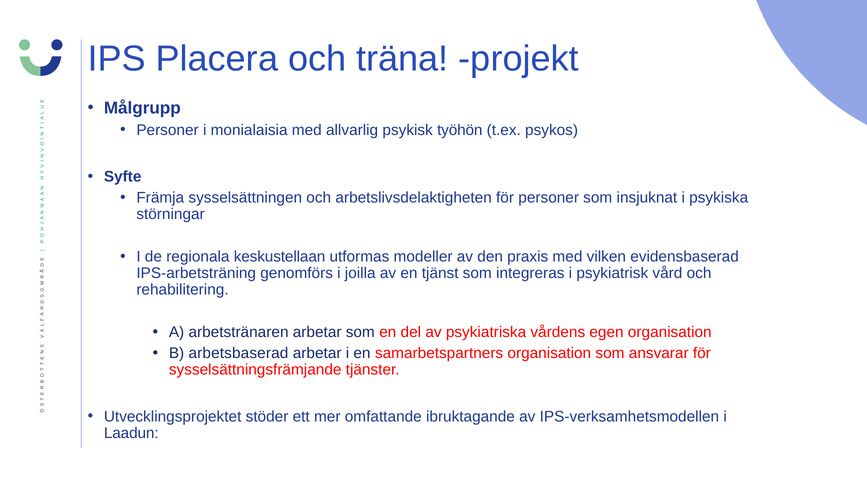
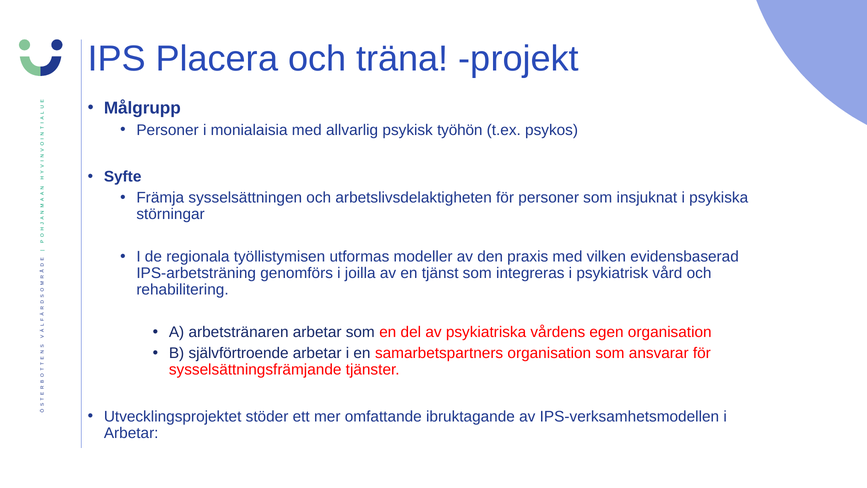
keskustellaan: keskustellaan -> työllistymisen
arbetsbaserad: arbetsbaserad -> självförtroende
Laadun at (131, 433): Laadun -> Arbetar
